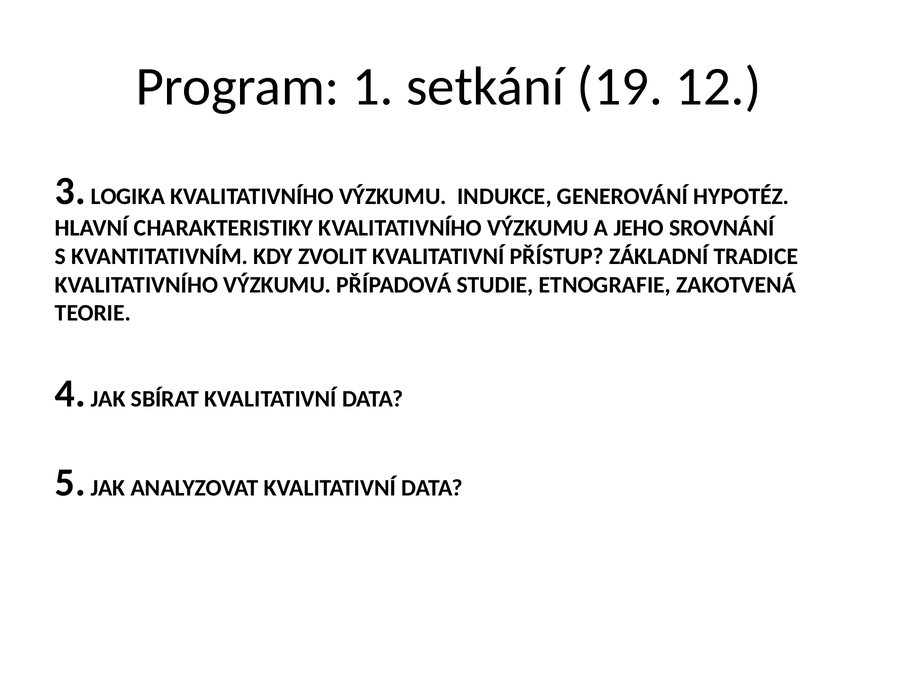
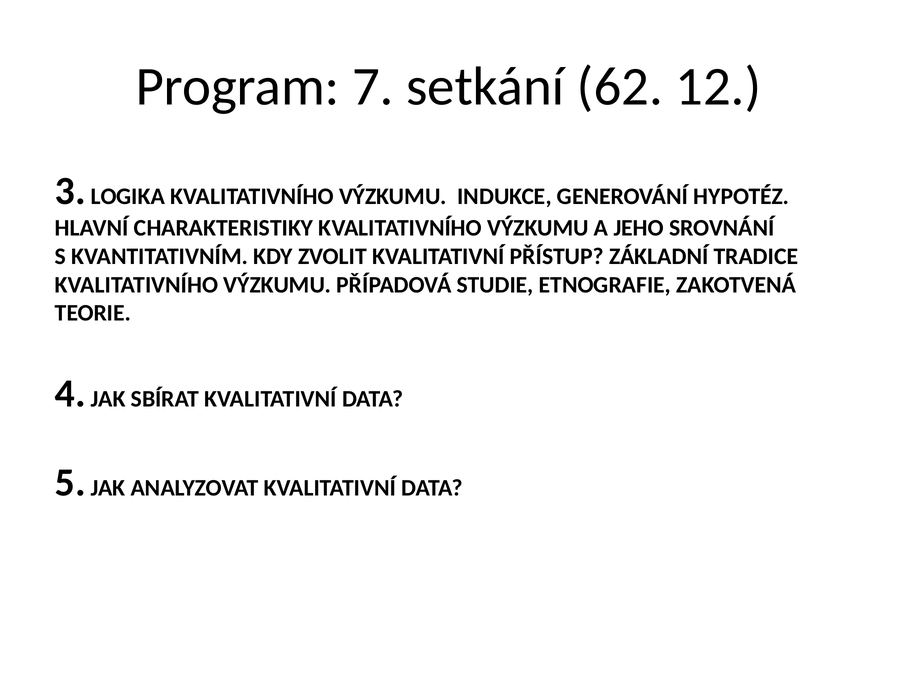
1: 1 -> 7
19: 19 -> 62
